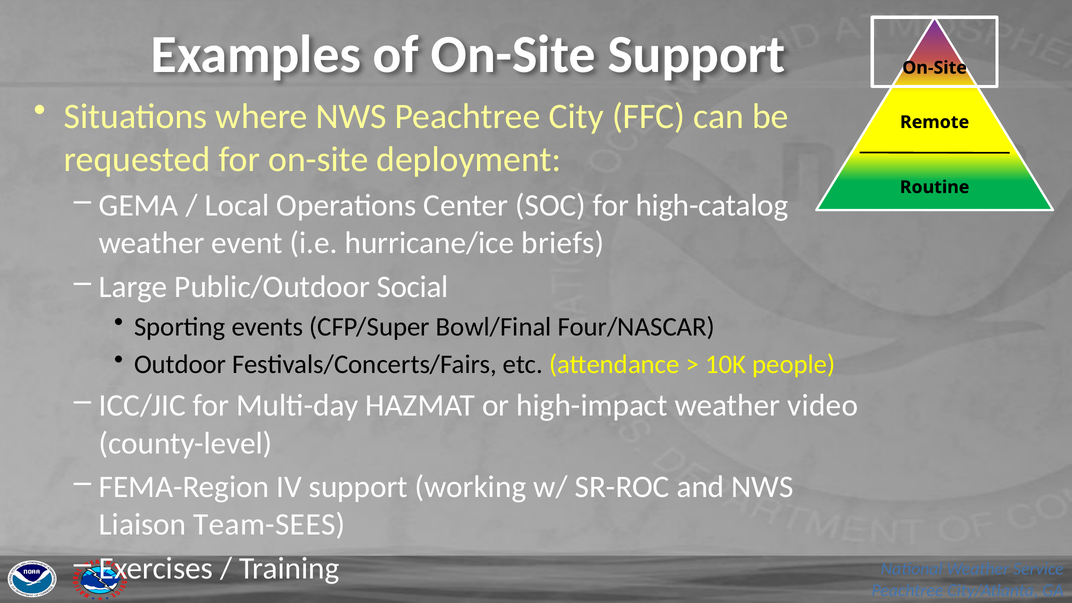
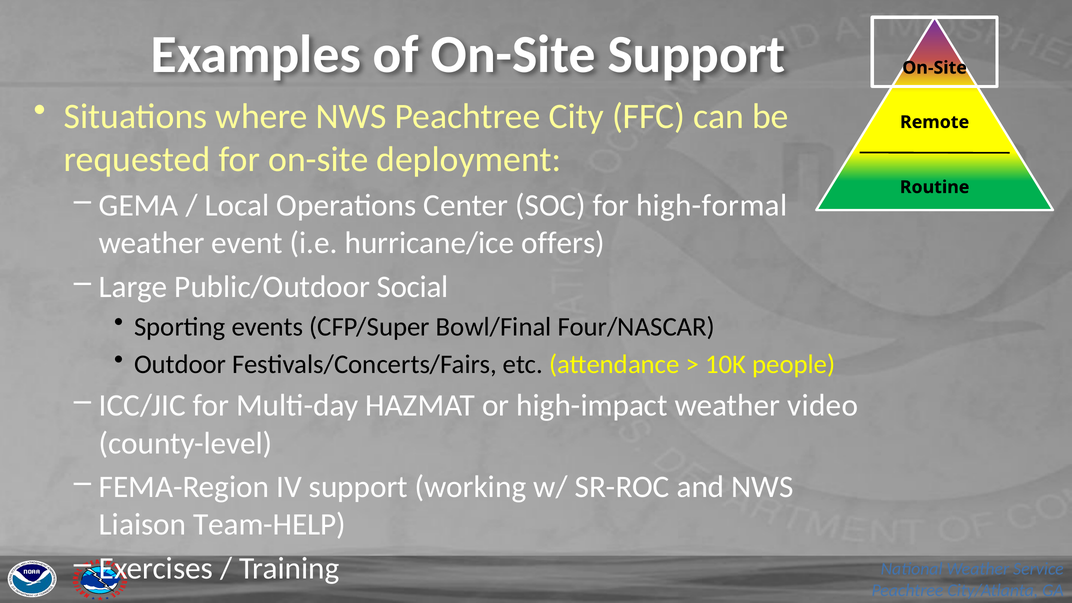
high-catalog: high-catalog -> high-formal
briefs: briefs -> offers
Team-SEES: Team-SEES -> Team-HELP
